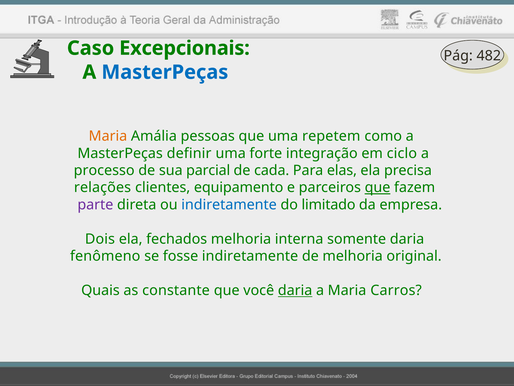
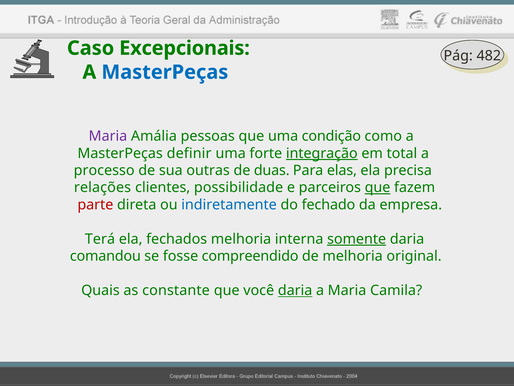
Maria at (108, 136) colour: orange -> purple
repetem: repetem -> condição
integração underline: none -> present
ciclo: ciclo -> total
parcial: parcial -> outras
cada: cada -> duas
equipamento: equipamento -> possibilidade
parte colour: purple -> red
limitado: limitado -> fechado
Dois: Dois -> Terá
somente underline: none -> present
fenômeno: fenômeno -> comandou
fosse indiretamente: indiretamente -> compreendido
Carros: Carros -> Camila
